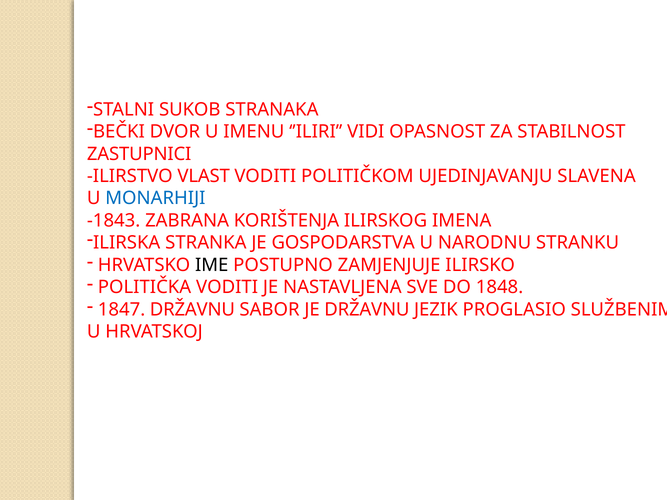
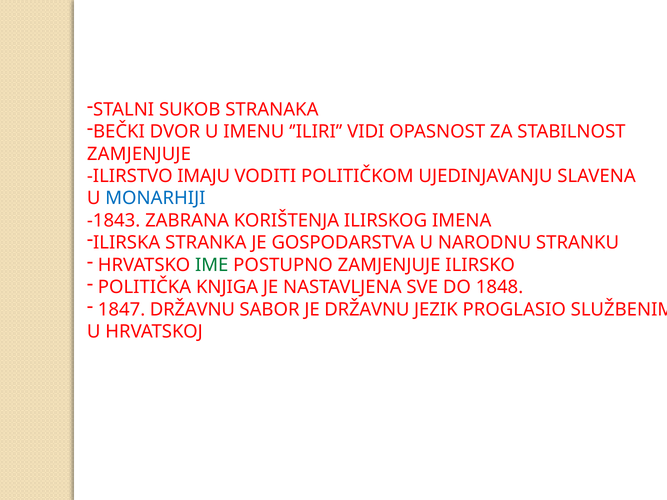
ZASTUPNICI at (139, 154): ZASTUPNICI -> ZAMJENJUJE
VLAST: VLAST -> IMAJU
IME colour: black -> green
POLITIČKA VODITI: VODITI -> KNJIGA
